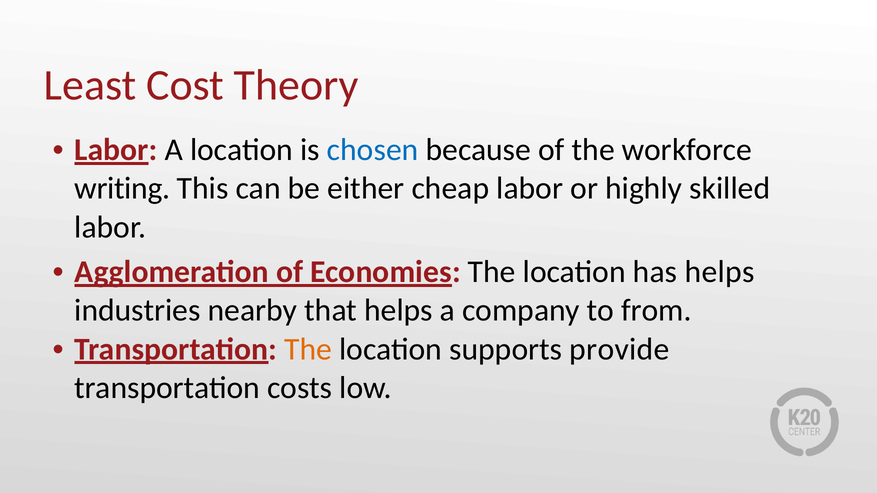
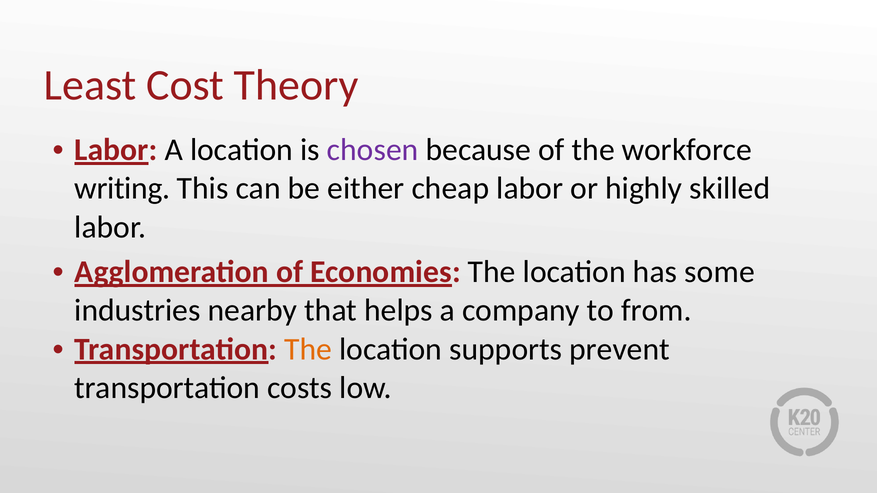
chosen colour: blue -> purple
has helps: helps -> some
provide: provide -> prevent
